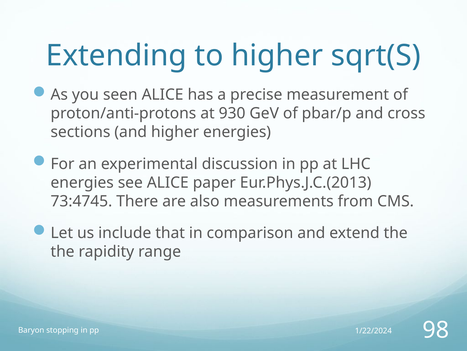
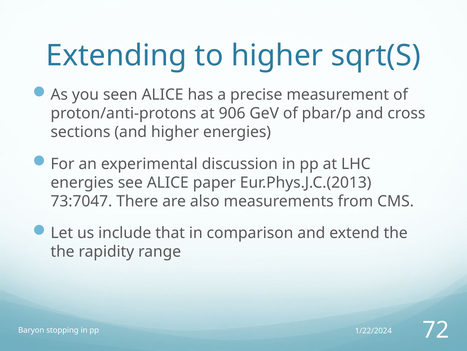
930: 930 -> 906
73:4745: 73:4745 -> 73:7047
98: 98 -> 72
